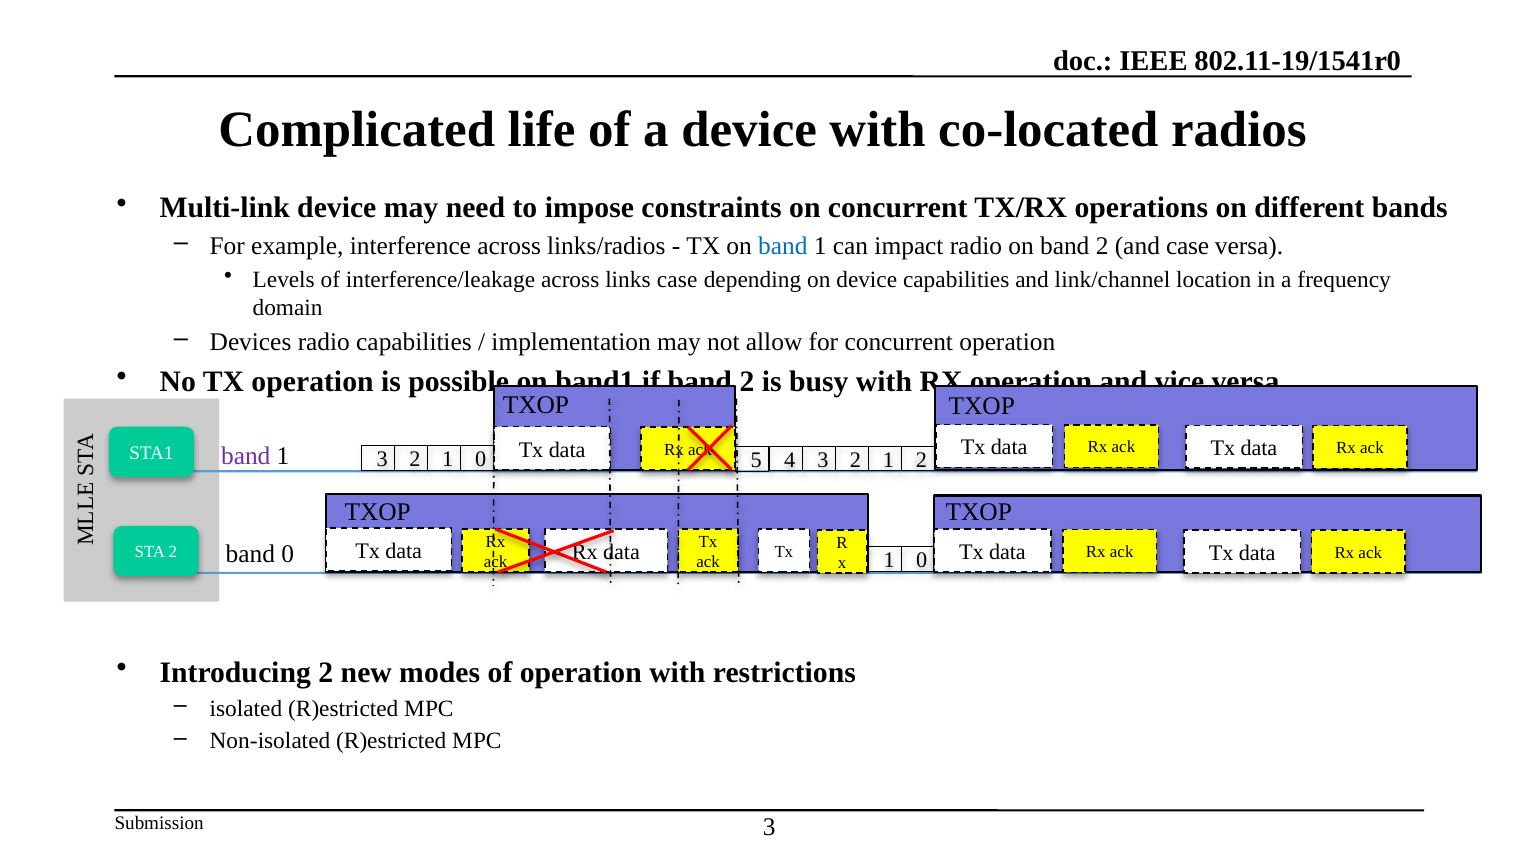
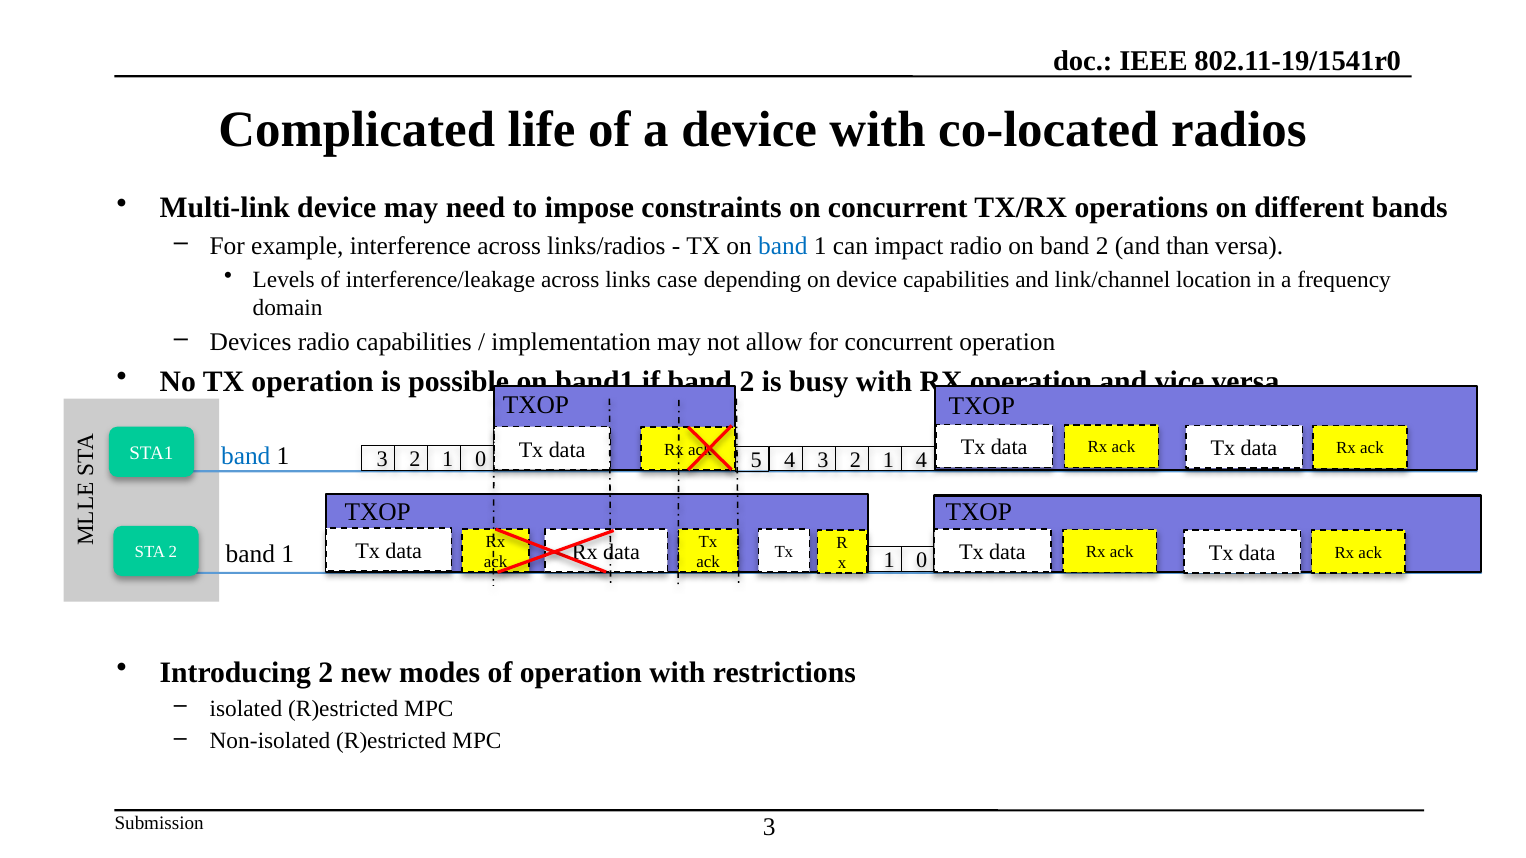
and case: case -> than
band at (246, 456) colour: purple -> blue
1 2: 2 -> 4
0 at (288, 554): 0 -> 1
